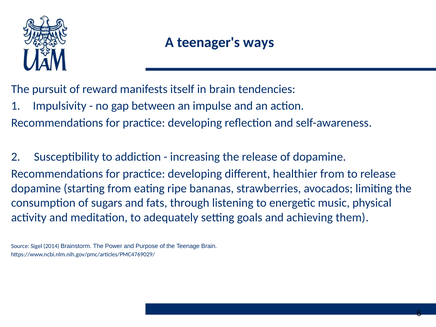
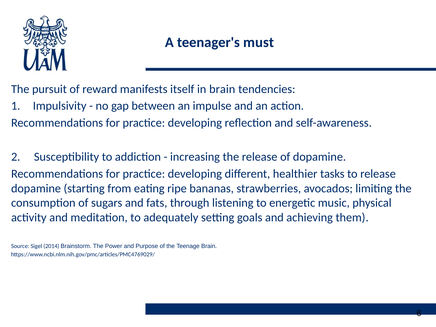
ways: ways -> must
healthier from: from -> tasks
